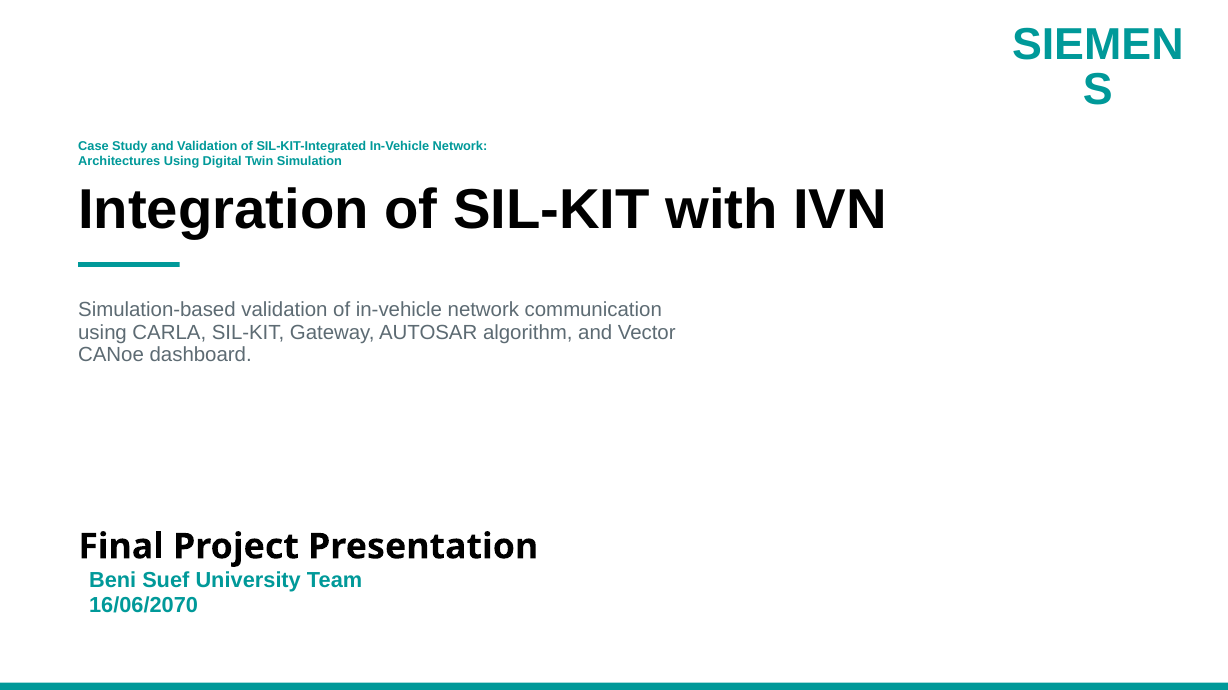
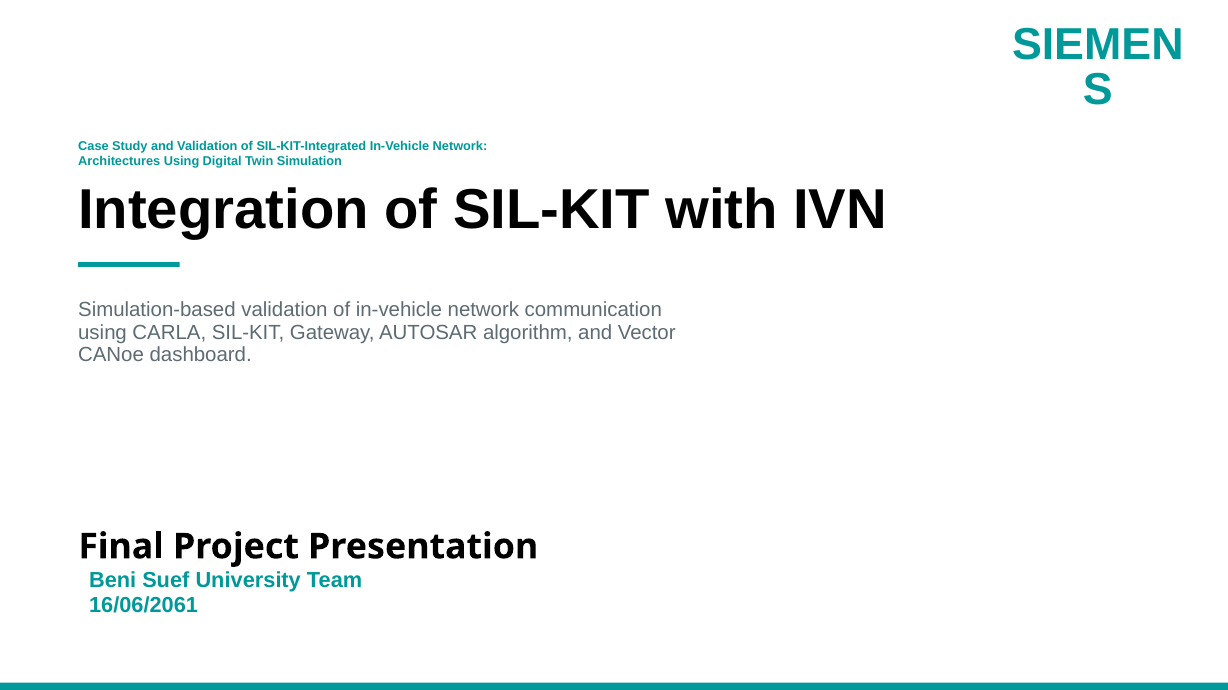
16/06/2070: 16/06/2070 -> 16/06/2061
